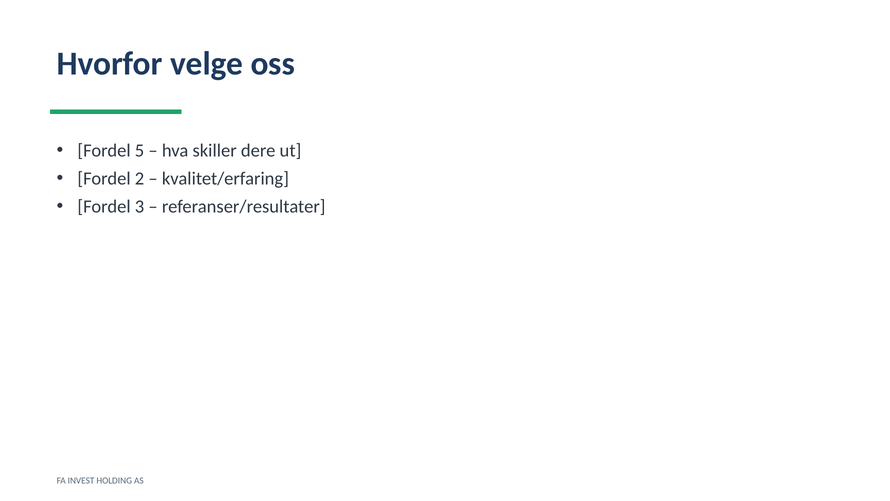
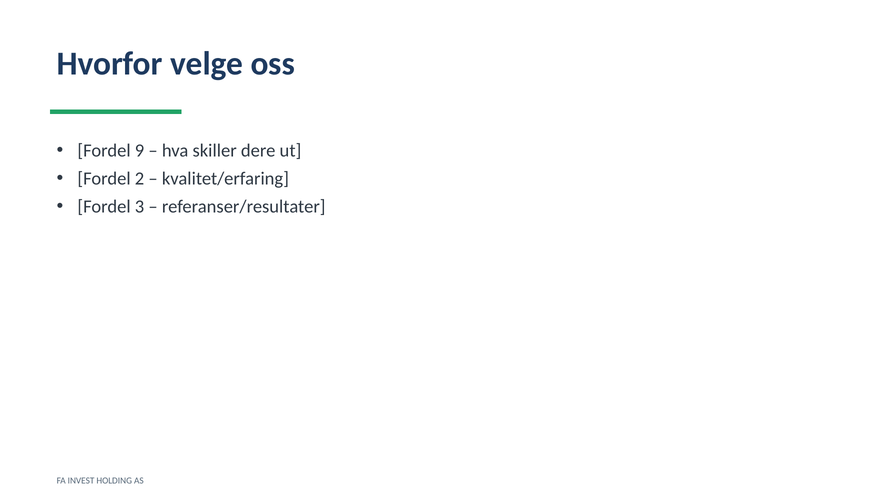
5: 5 -> 9
